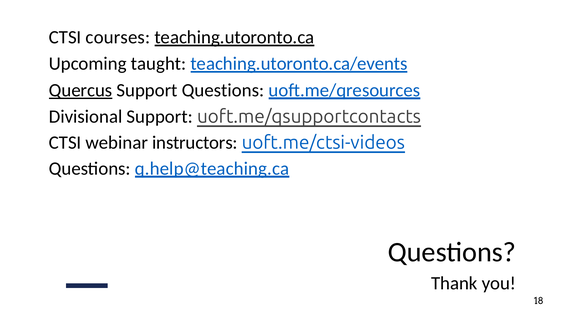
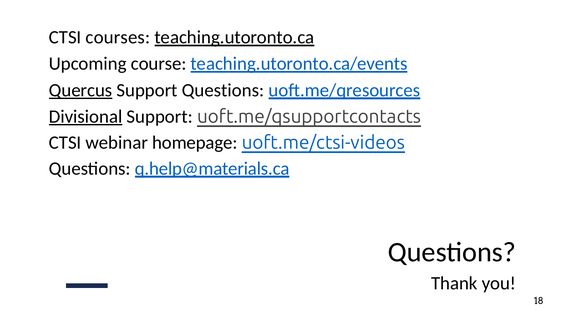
taught: taught -> course
Divisional underline: none -> present
instructors: instructors -> homepage
q.help@teaching.ca: q.help@teaching.ca -> q.help@materials.ca
